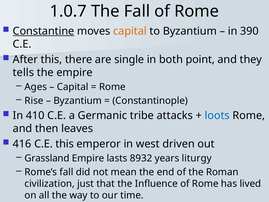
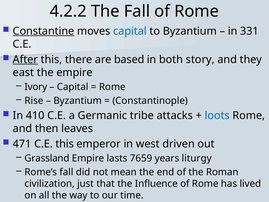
1.0.7: 1.0.7 -> 4.2.2
capital at (130, 31) colour: orange -> blue
390: 390 -> 331
After underline: none -> present
single: single -> based
point: point -> story
tells: tells -> east
Ages: Ages -> Ivory
416: 416 -> 471
8932: 8932 -> 7659
